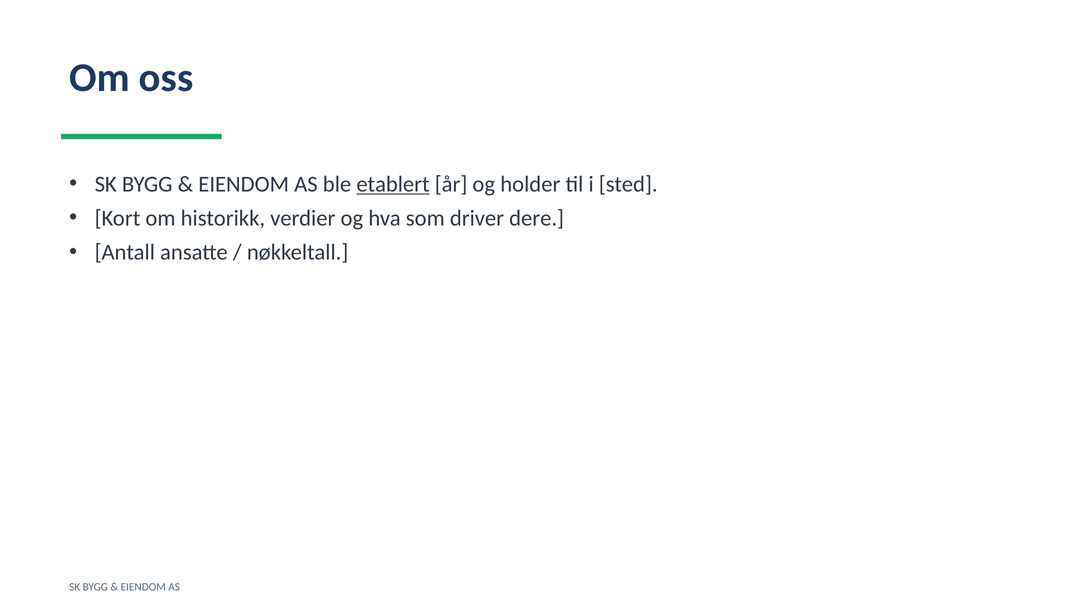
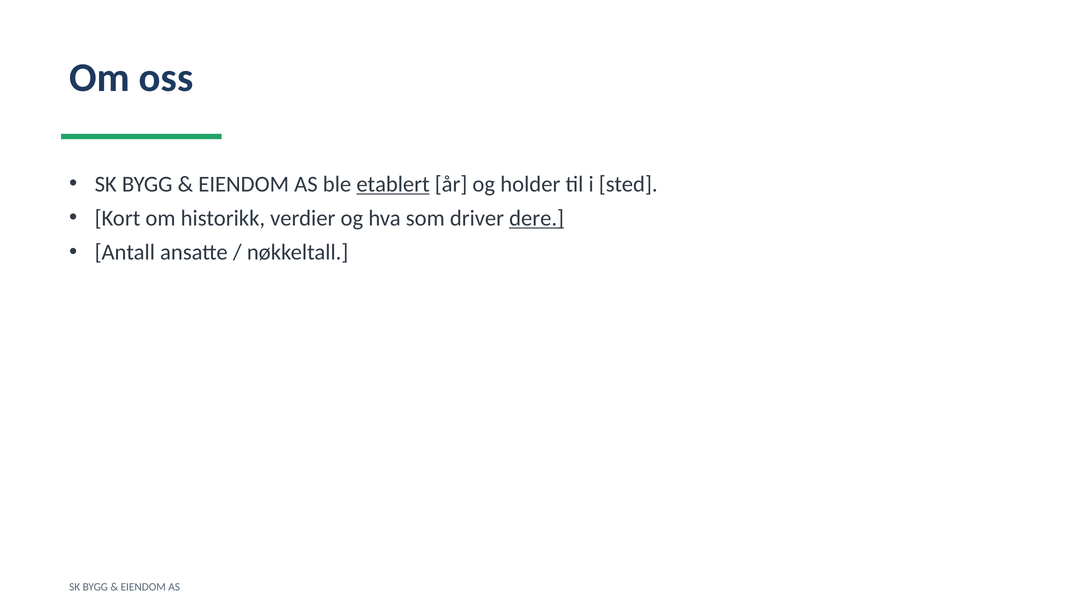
dere underline: none -> present
